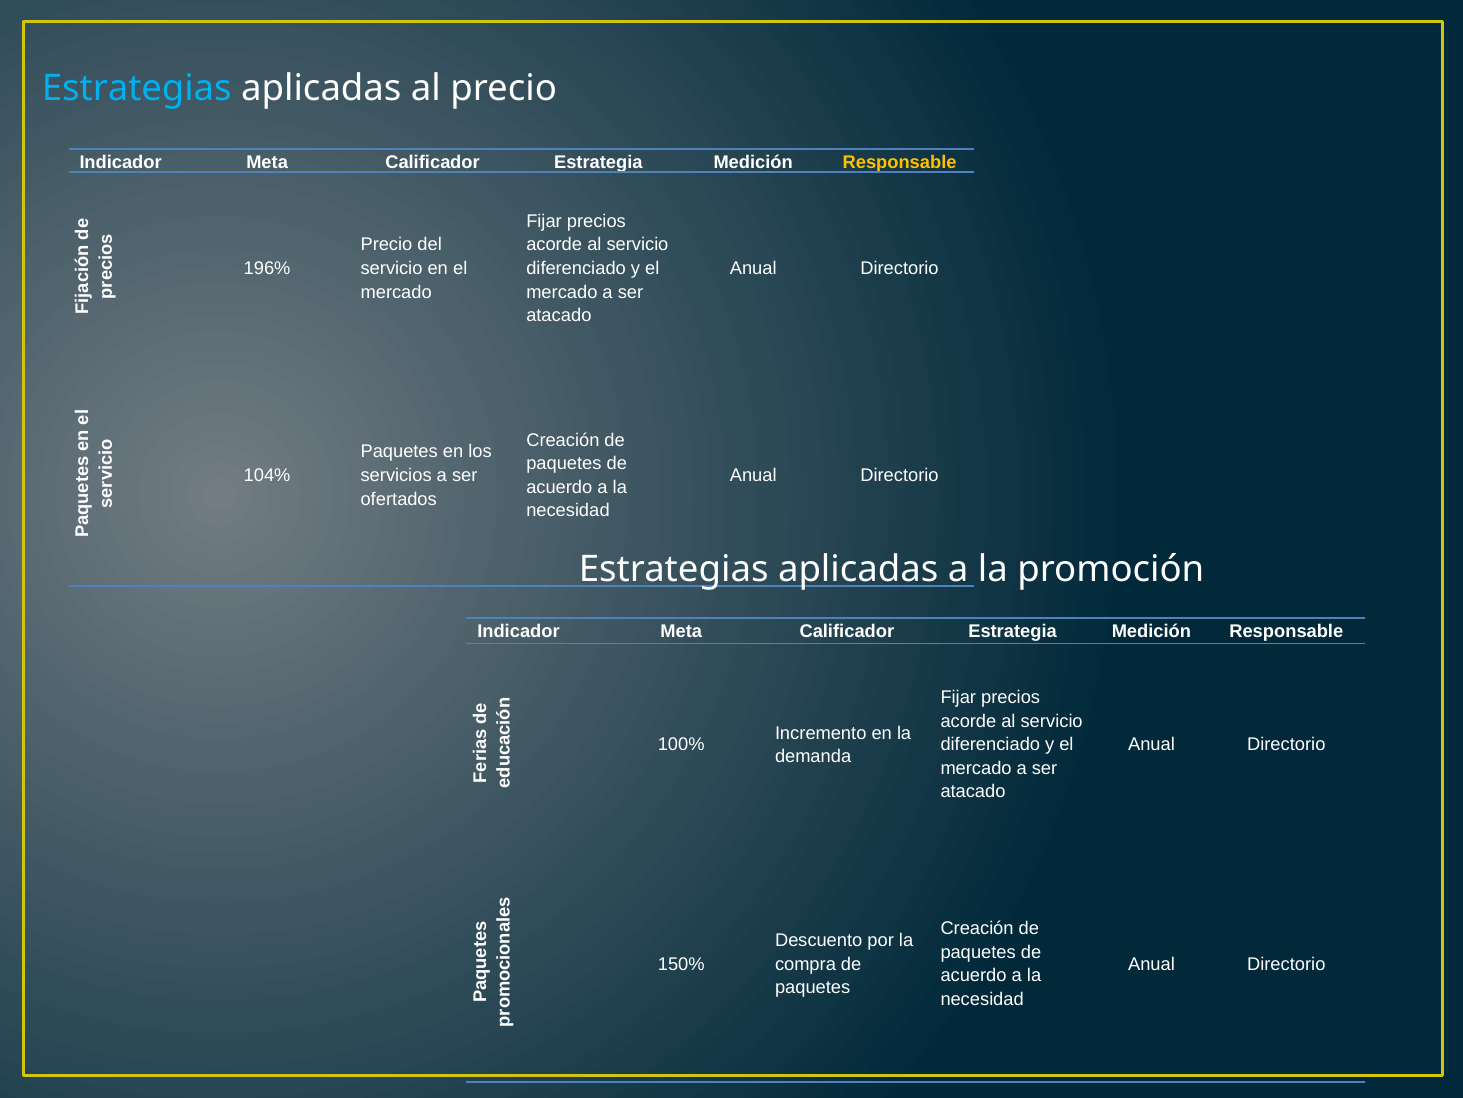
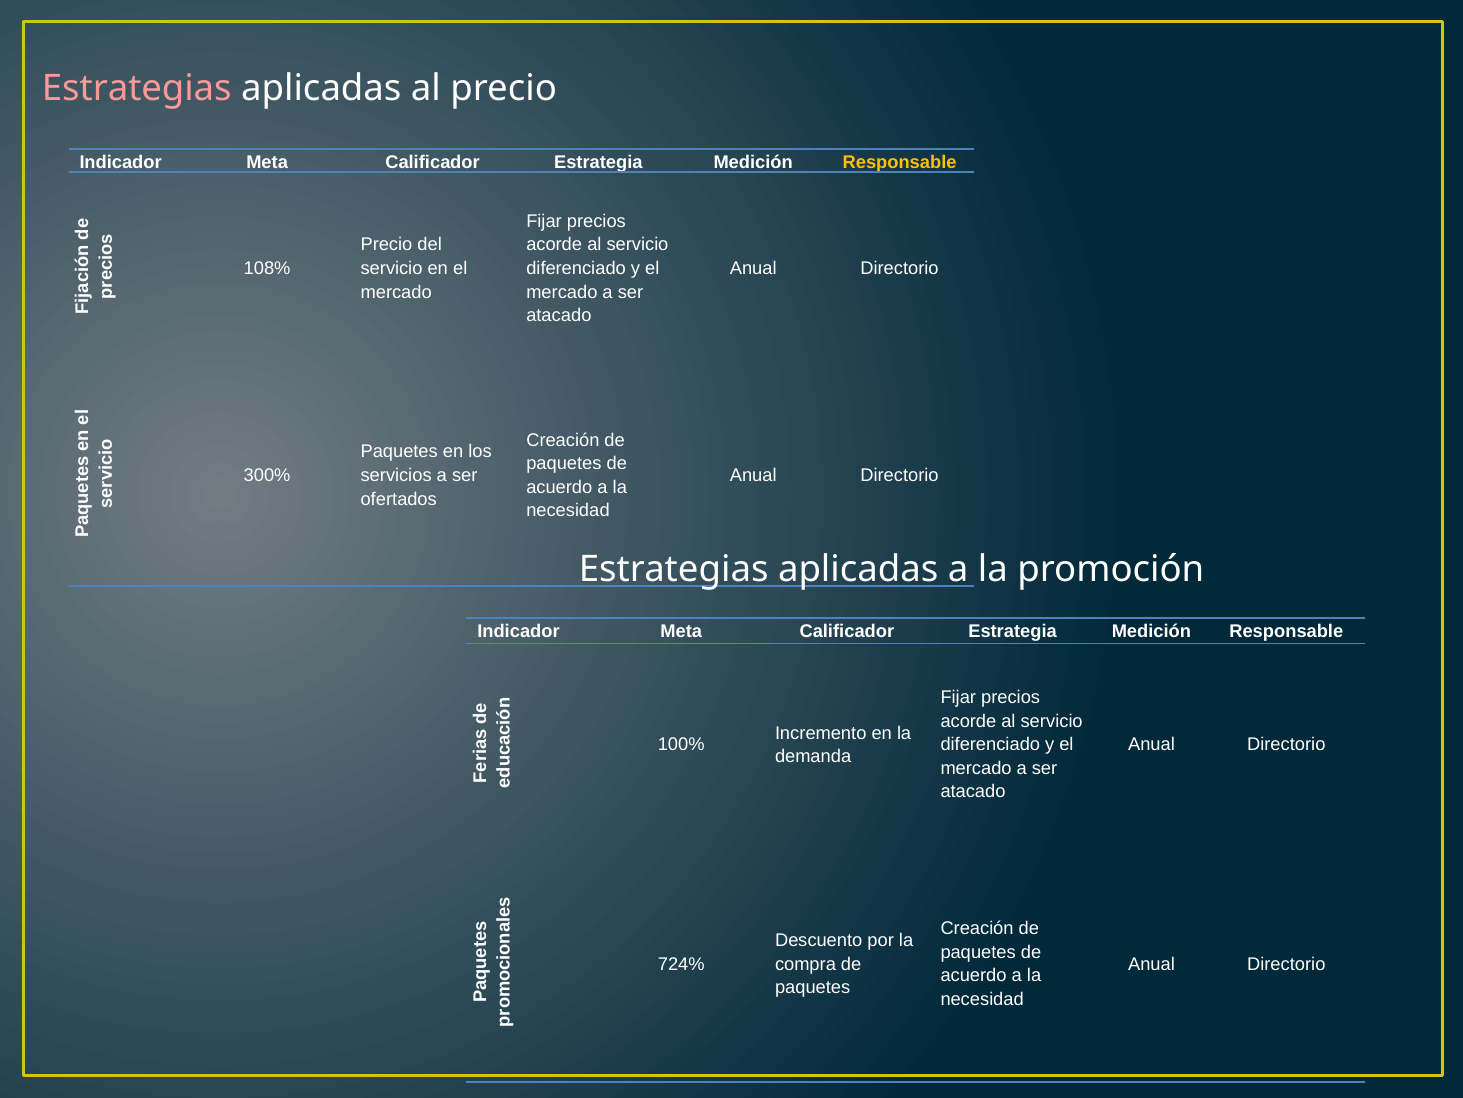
Estrategias at (137, 89) colour: light blue -> pink
196%: 196% -> 108%
104%: 104% -> 300%
150%: 150% -> 724%
